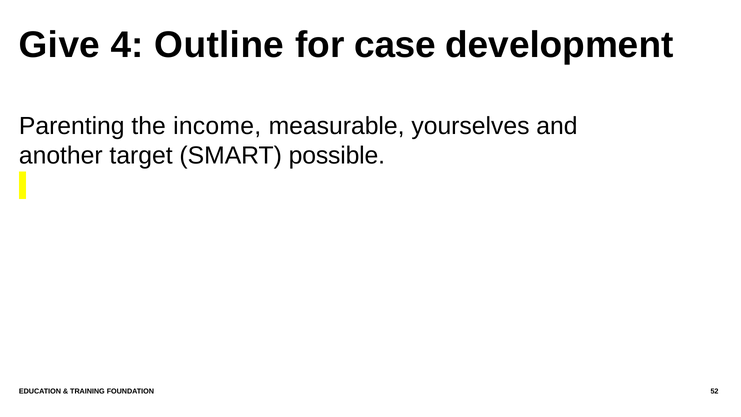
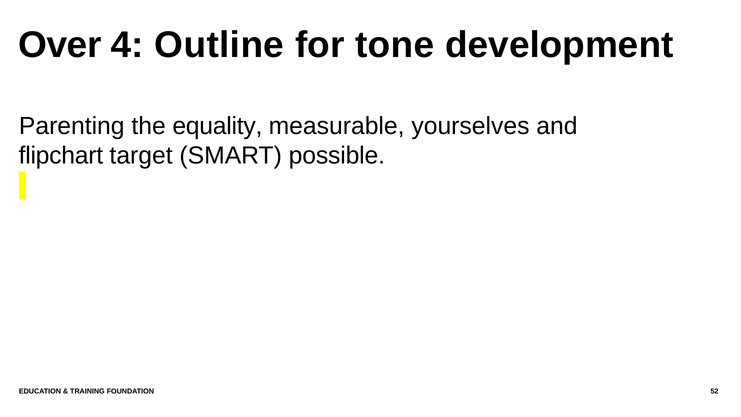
Give: Give -> Over
case: case -> tone
income: income -> equality
another: another -> flipchart
